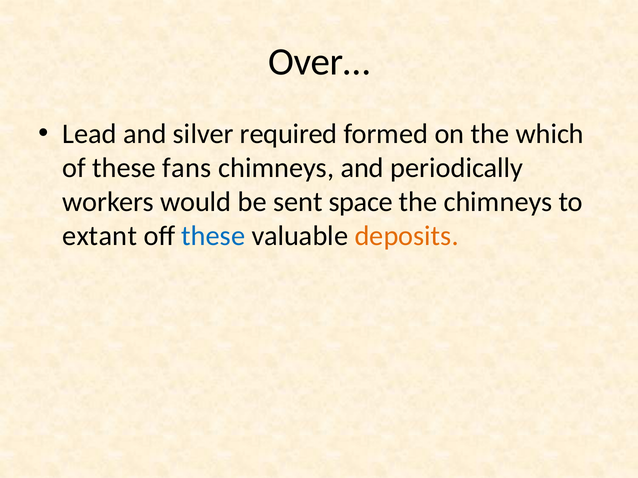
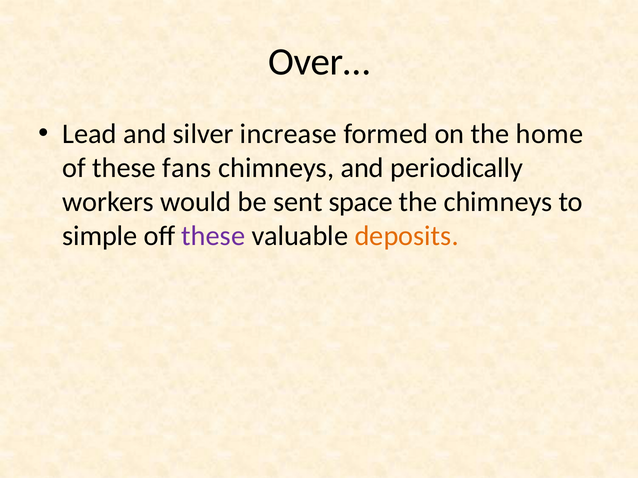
required: required -> increase
which: which -> home
extant: extant -> simple
these at (213, 236) colour: blue -> purple
